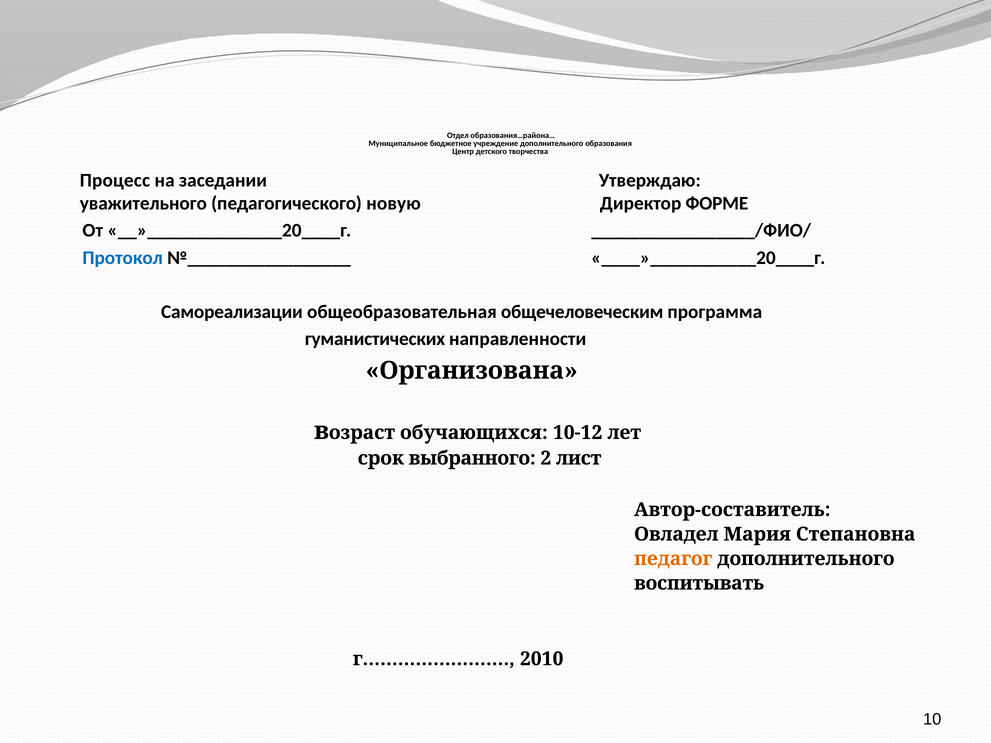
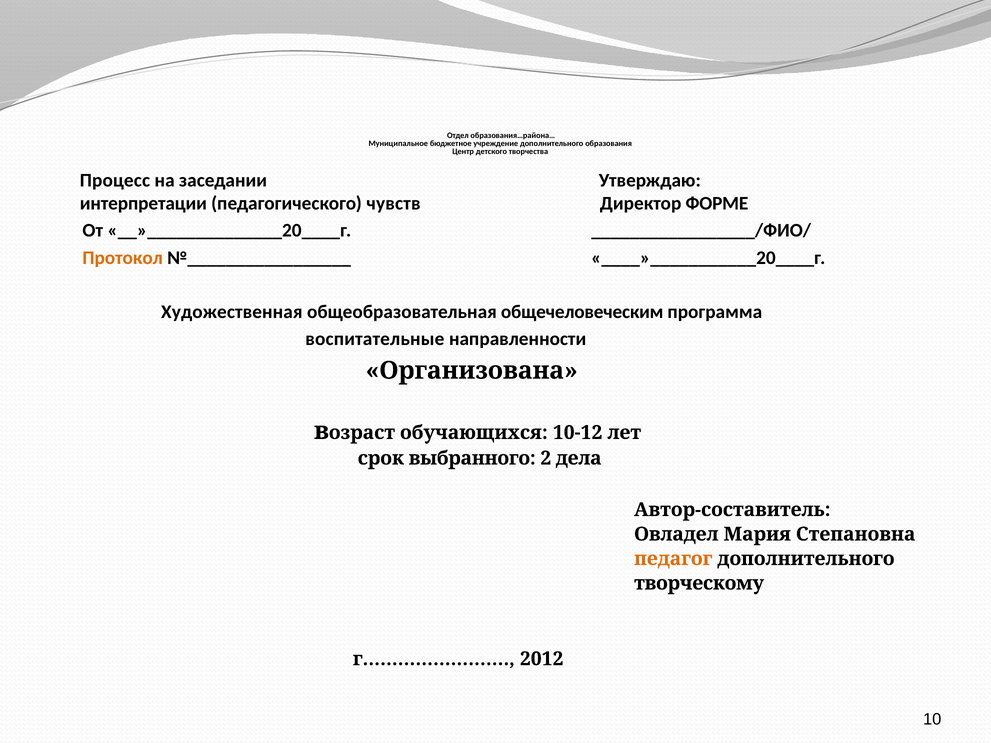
уважительного: уважительного -> интерпретации
новую: новую -> чувств
Протокол colour: blue -> orange
Самореализации: Самореализации -> Художественная
гуманистических: гуманистических -> воспитательные
лист: лист -> дела
воспитывать: воспитывать -> творческому
2010: 2010 -> 2012
